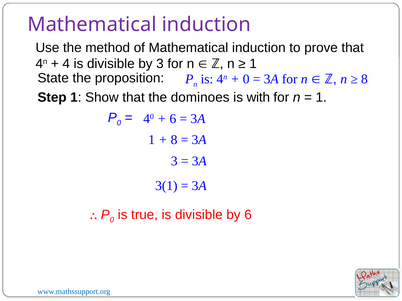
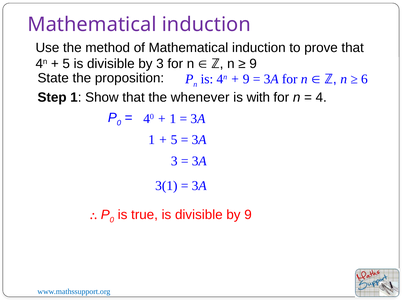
4 at (66, 64): 4 -> 5
1 at (253, 64): 1 -> 9
0 at (246, 79): 0 -> 9
8 at (364, 79): 8 -> 6
dominoes: dominoes -> whenever
1 at (321, 98): 1 -> 4
6 at (173, 119): 6 -> 1
8 at (174, 140): 8 -> 5
by 6: 6 -> 9
